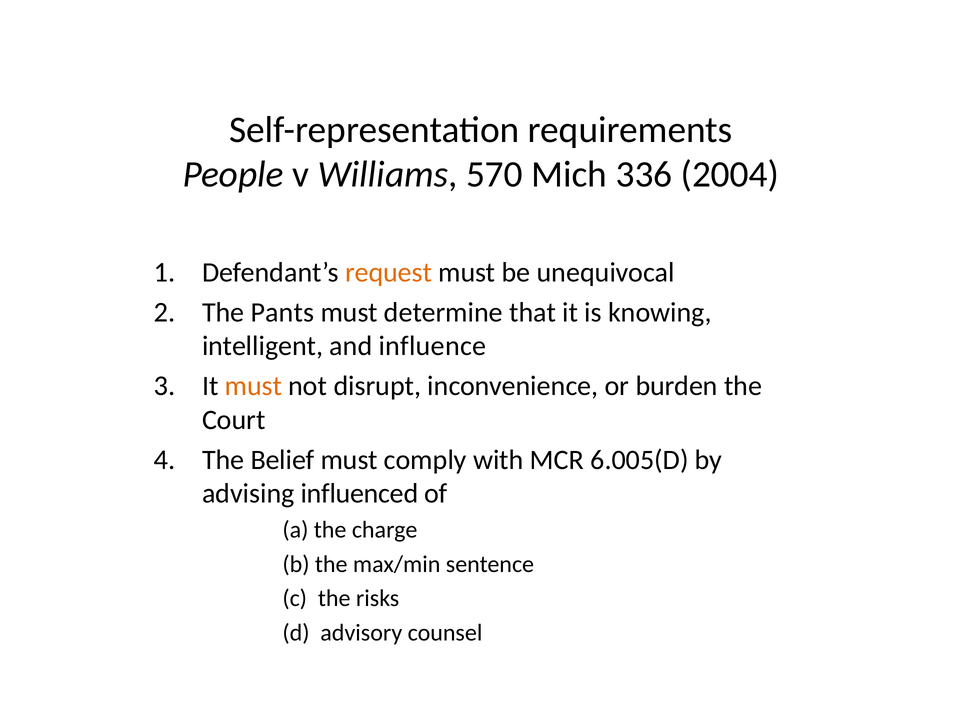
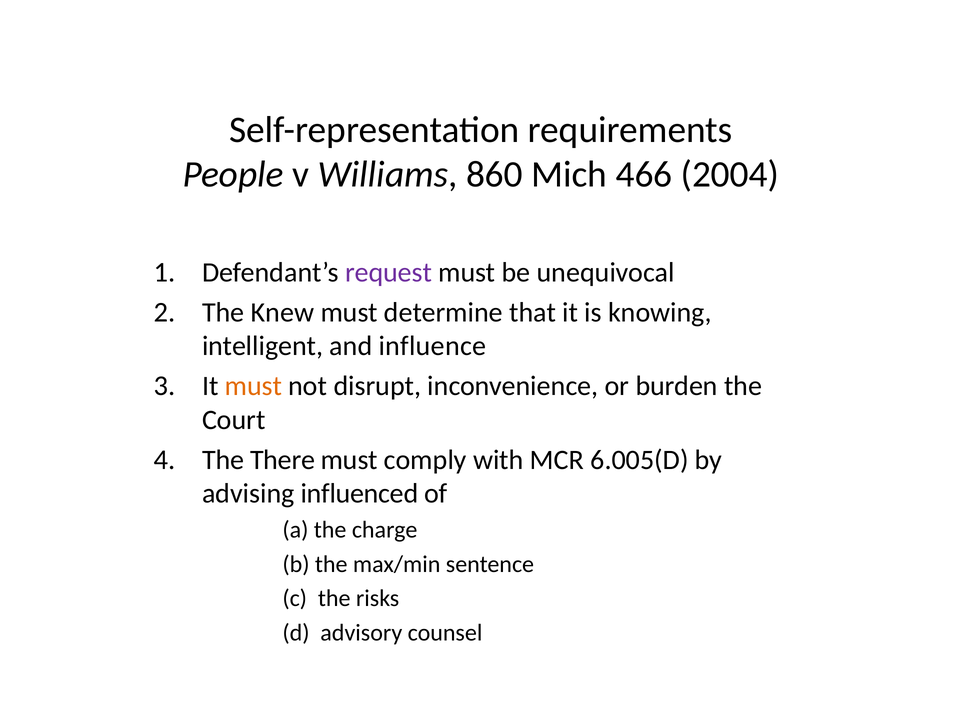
570: 570 -> 860
336: 336 -> 466
request colour: orange -> purple
Pants: Pants -> Knew
Belief: Belief -> There
